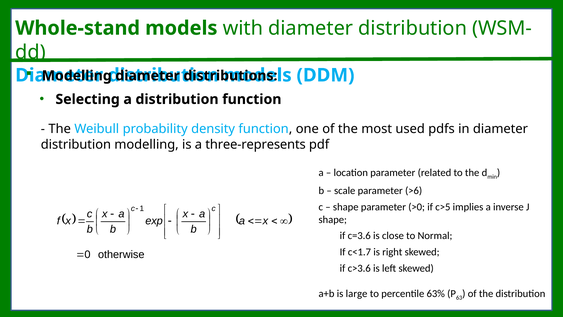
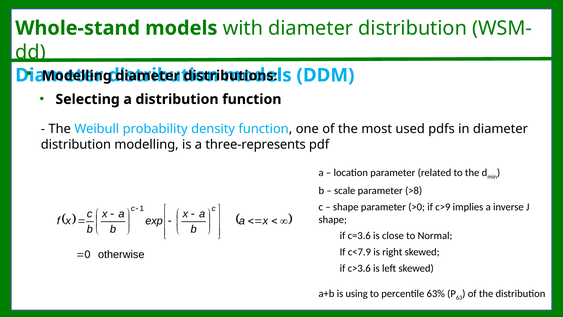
>6: >6 -> >8
c>5: c>5 -> c>9
c<1.7: c<1.7 -> c<7.9
large: large -> using
